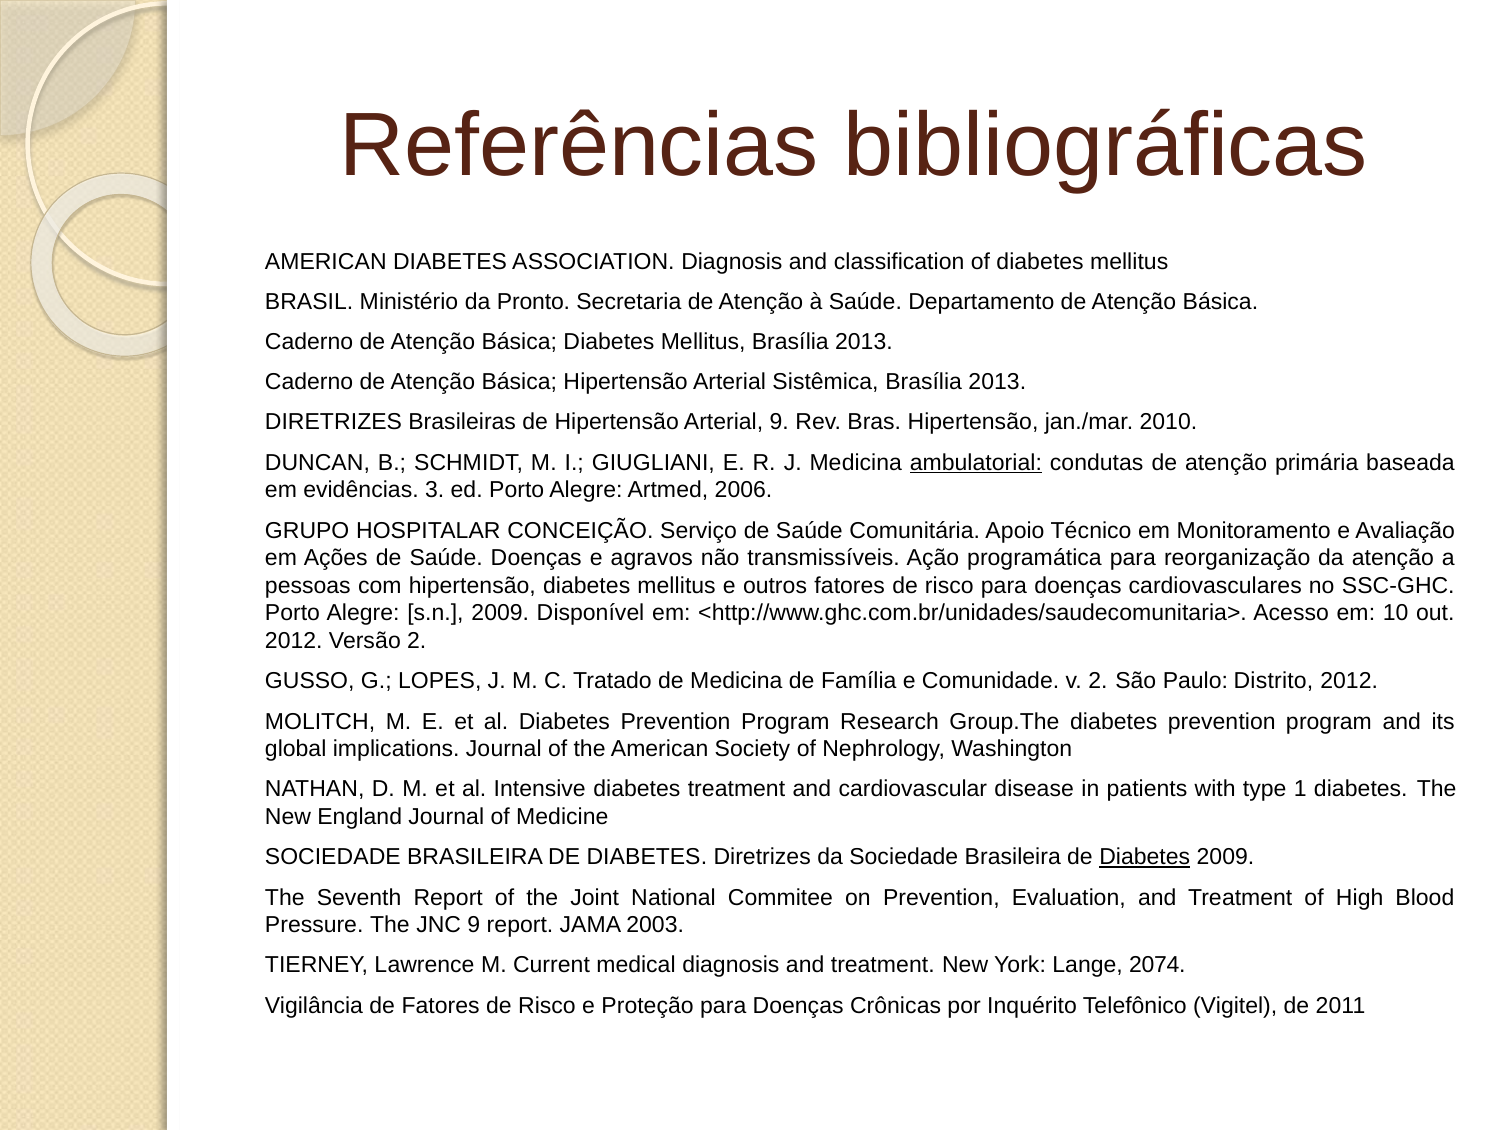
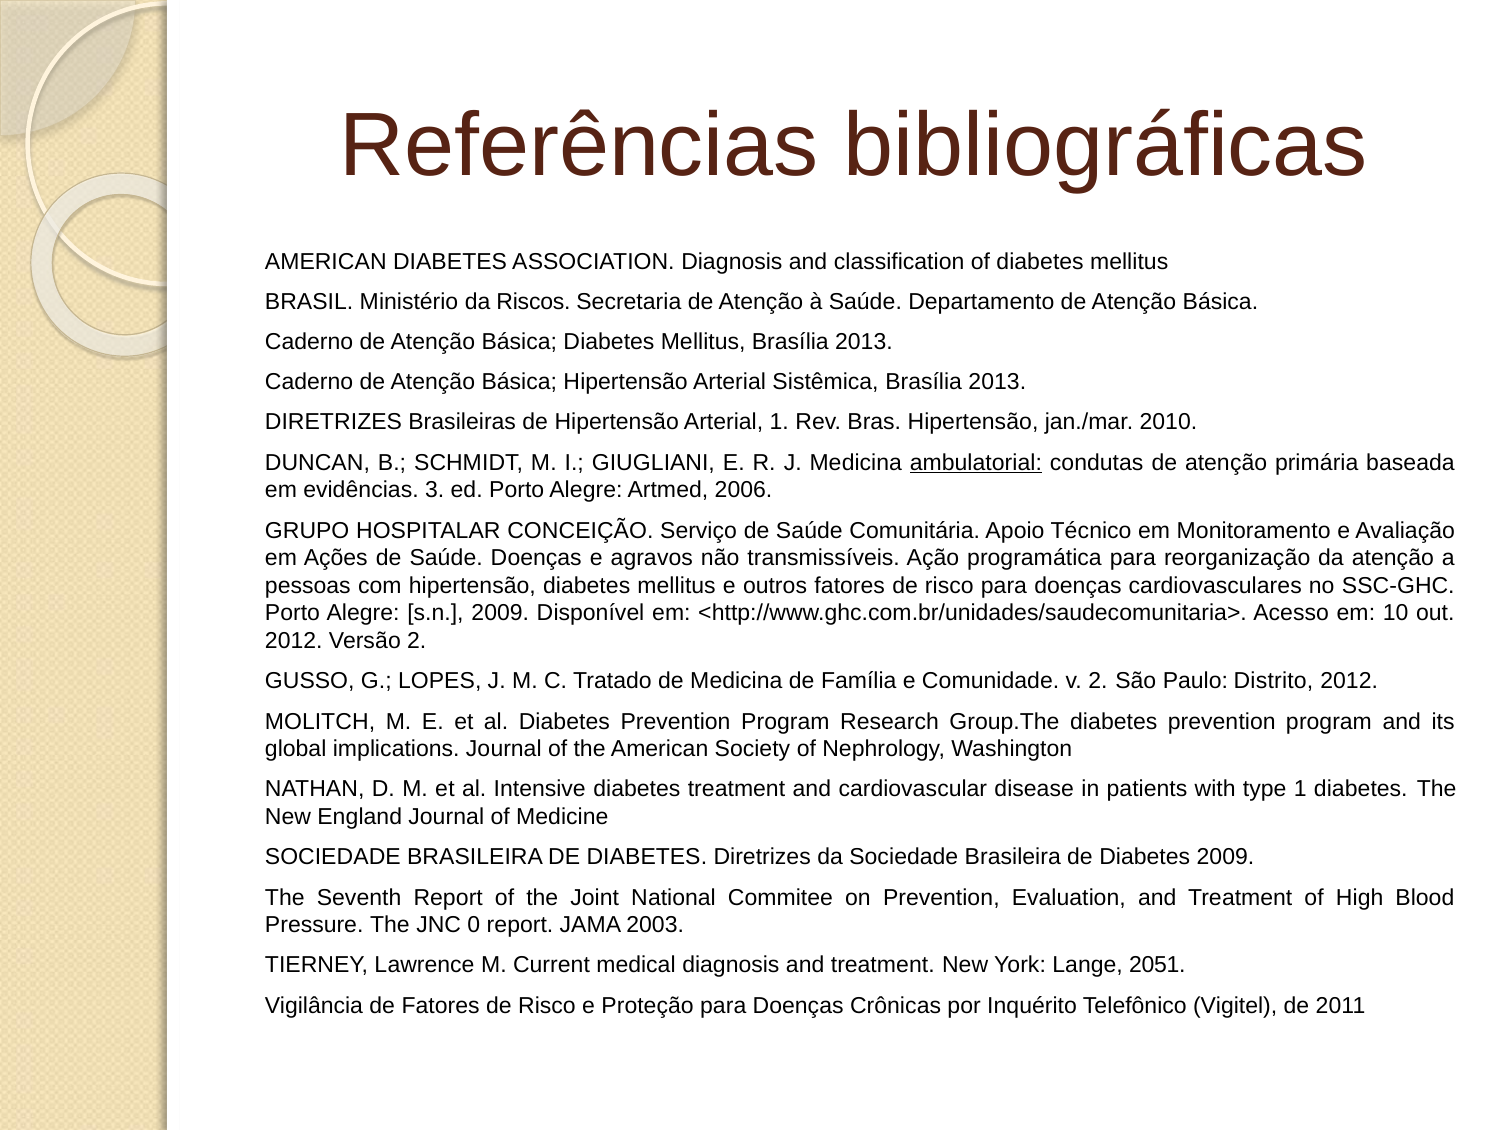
Pronto: Pronto -> Riscos
Arterial 9: 9 -> 1
Diabetes at (1145, 857) underline: present -> none
JNC 9: 9 -> 0
2074: 2074 -> 2051
